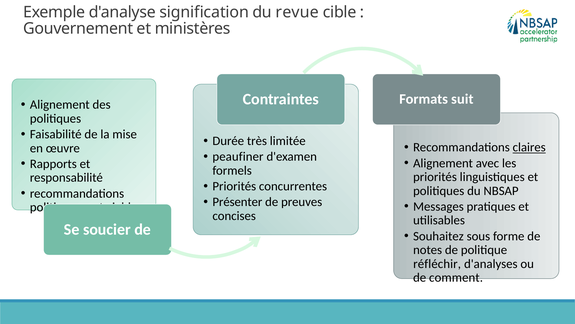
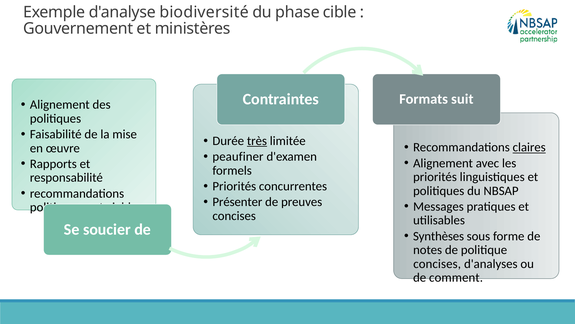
signification: signification -> biodiversité
revue: revue -> phase
très underline: none -> present
Souhaitez: Souhaitez -> Synthèses
réfléchir at (437, 263): réfléchir -> concises
